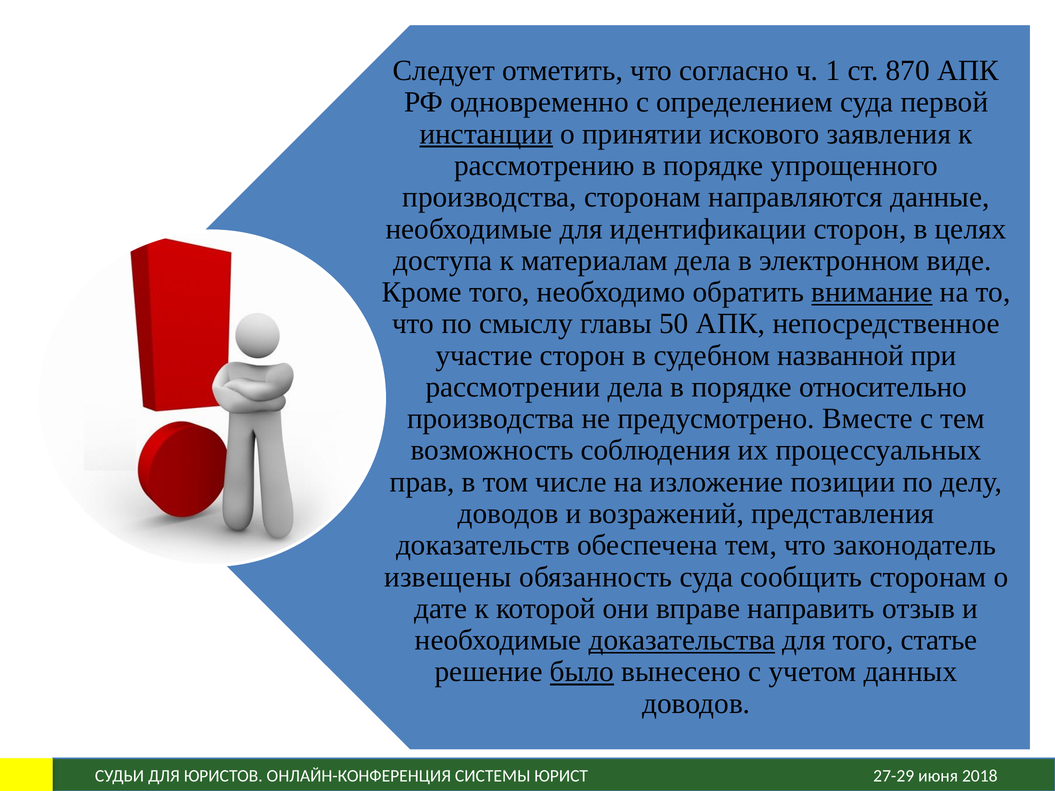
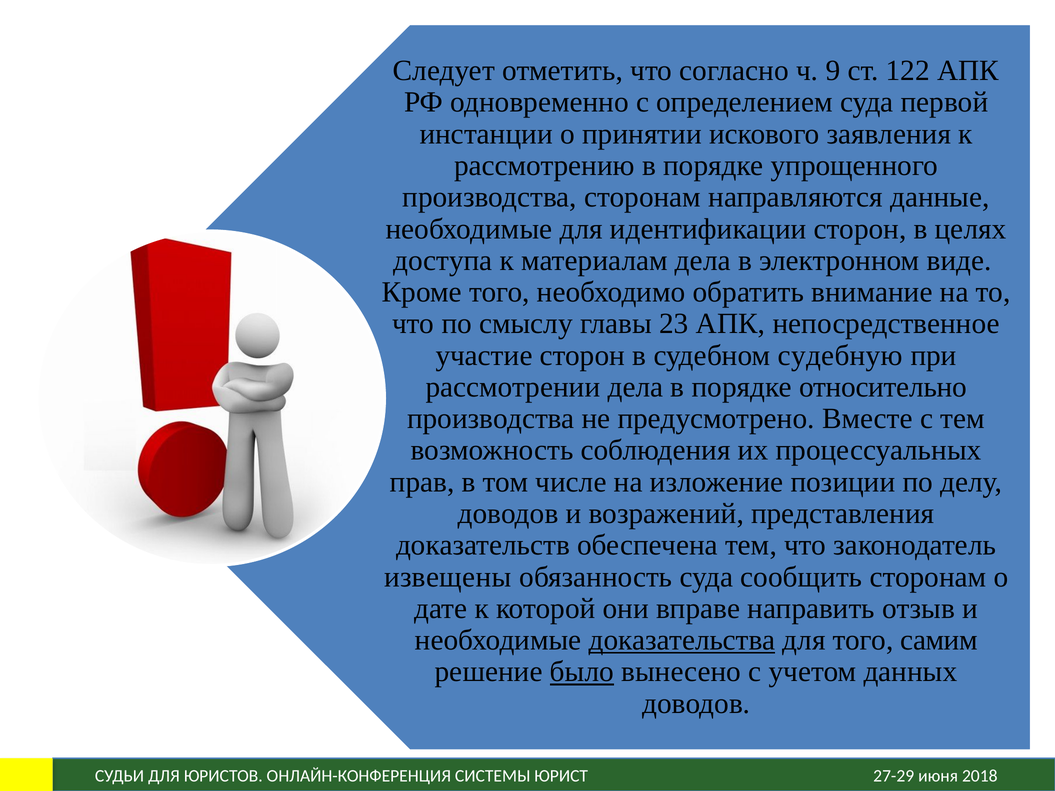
1: 1 -> 9
870: 870 -> 122
инстанции underline: present -> none
внимание underline: present -> none
50: 50 -> 23
названной: названной -> судебную
статье: статье -> самим
